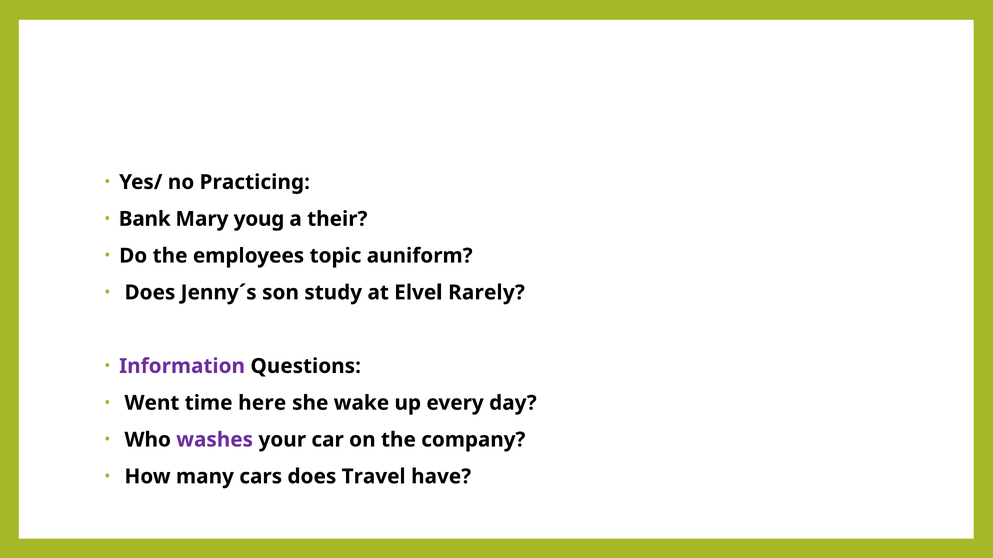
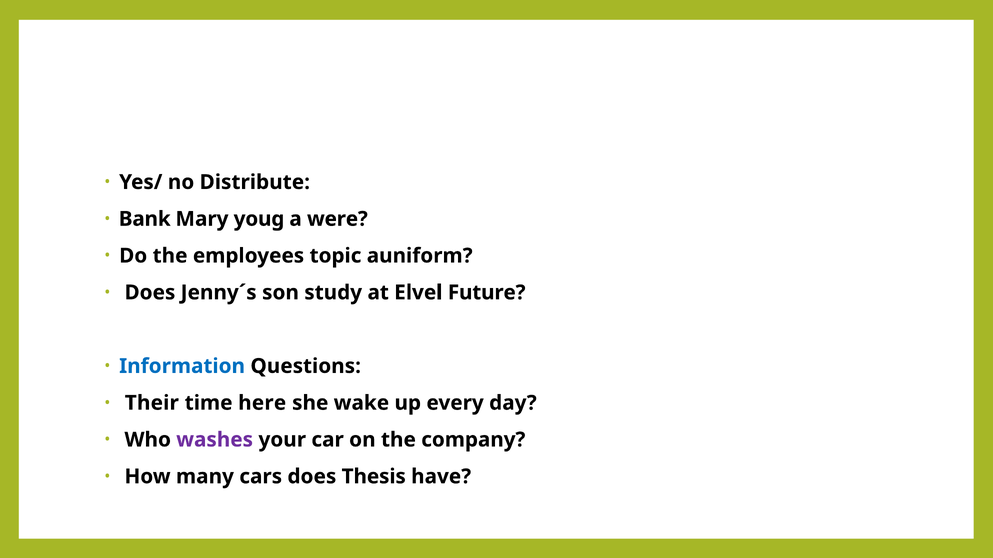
Practicing: Practicing -> Distribute
their: their -> were
Rarely: Rarely -> Future
Information colour: purple -> blue
Went: Went -> Their
Travel: Travel -> Thesis
